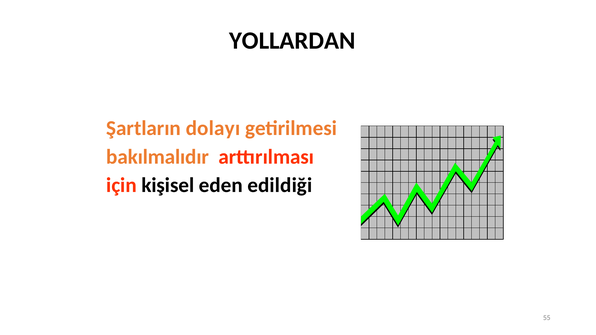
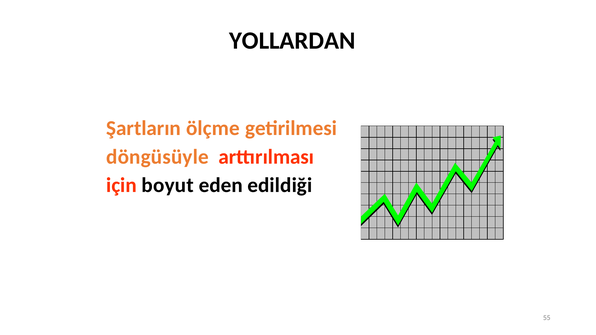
dolayı: dolayı -> ölçme
bakılmalıdır: bakılmalıdır -> döngüsüyle
kişisel: kişisel -> boyut
